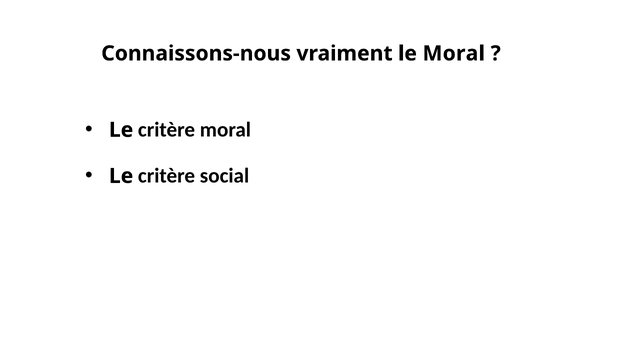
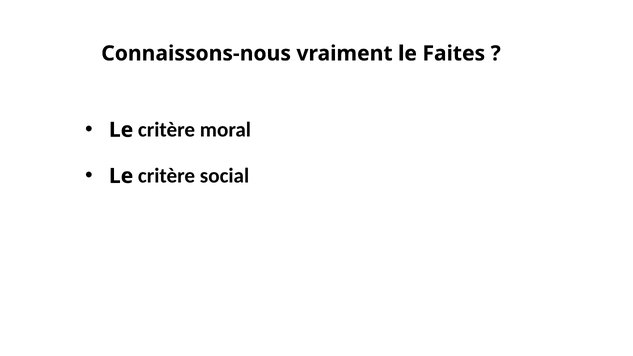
le Moral: Moral -> Faites
